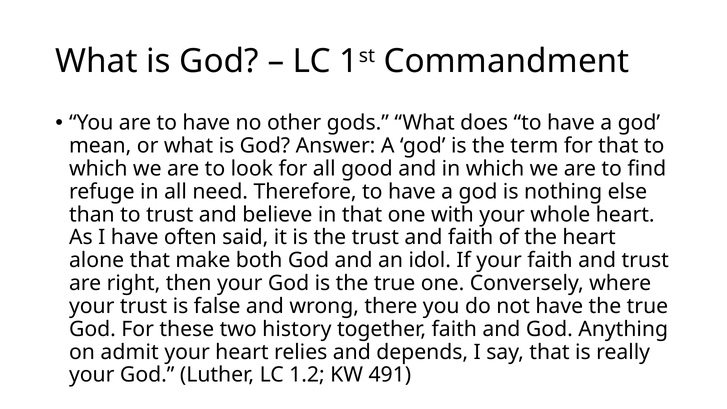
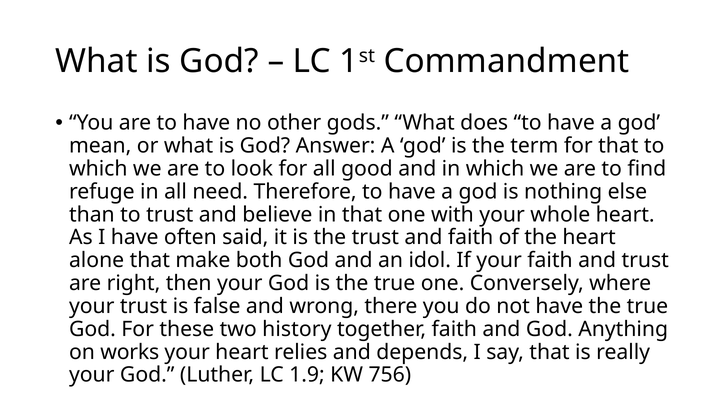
admit: admit -> works
1.2: 1.2 -> 1.9
491: 491 -> 756
